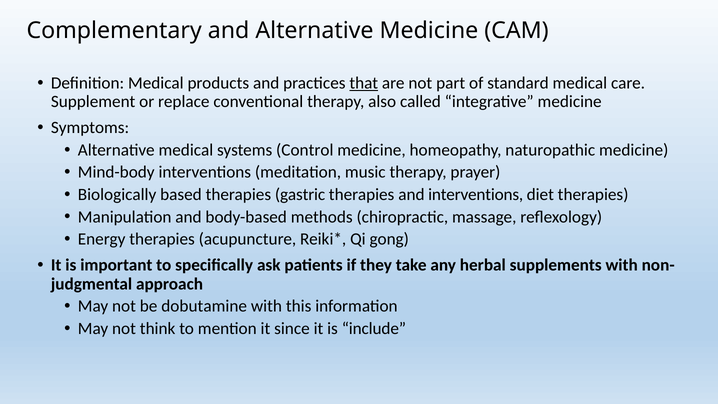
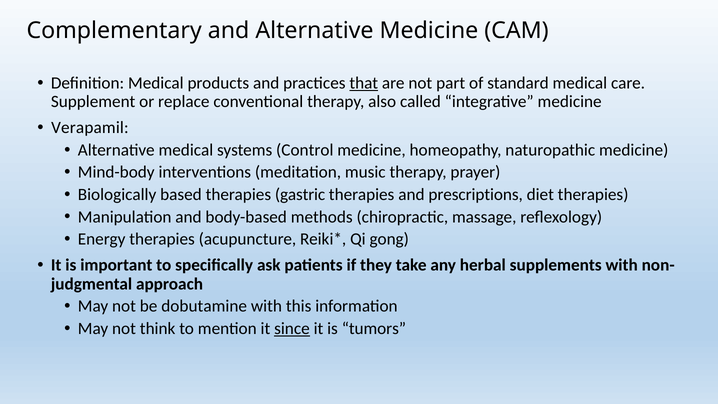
Symptoms: Symptoms -> Verapamil
and interventions: interventions -> prescriptions
since underline: none -> present
include: include -> tumors
